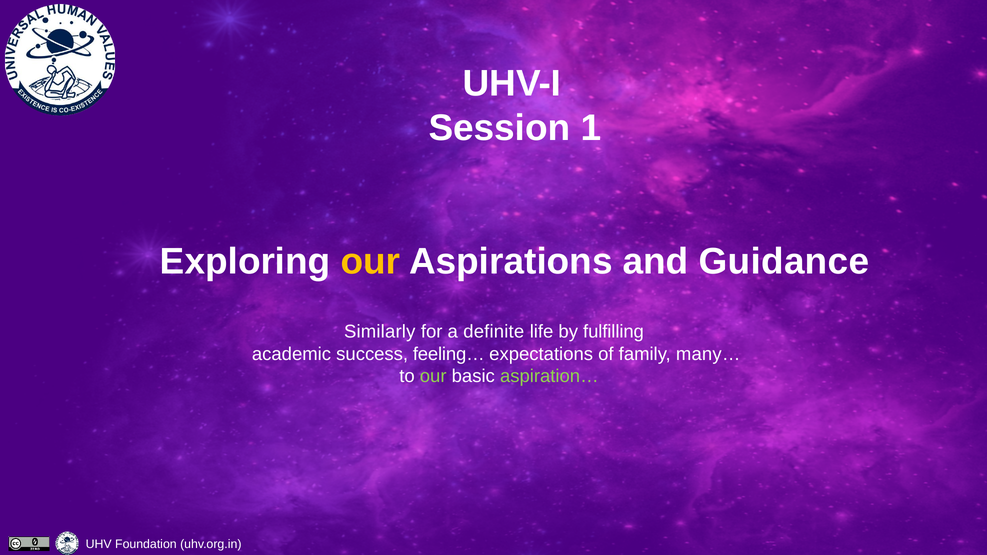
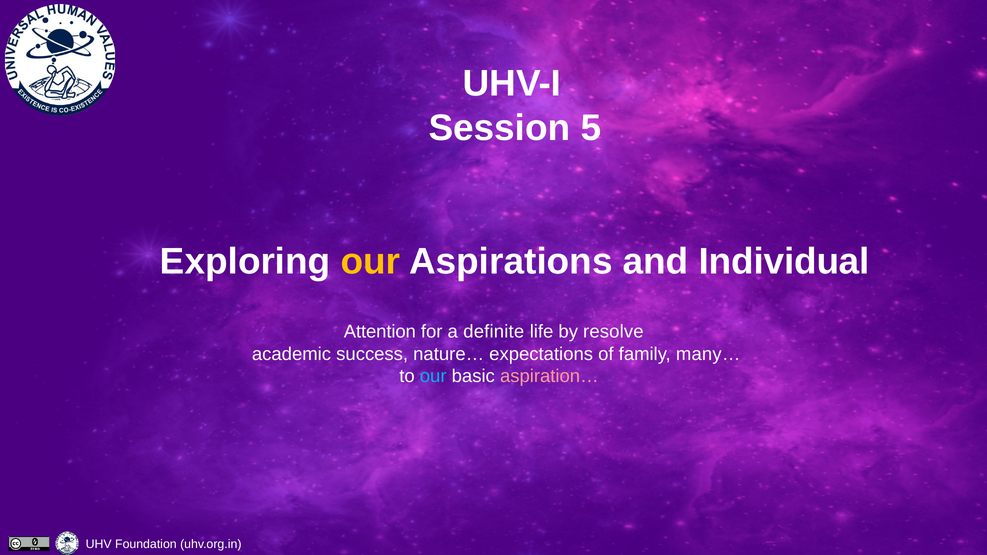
1: 1 -> 5
Guidance: Guidance -> Individual
Similarly: Similarly -> Attention
fulfilling: fulfilling -> resolve
feeling…: feeling… -> nature…
our at (433, 376) colour: light green -> light blue
aspiration… colour: light green -> pink
